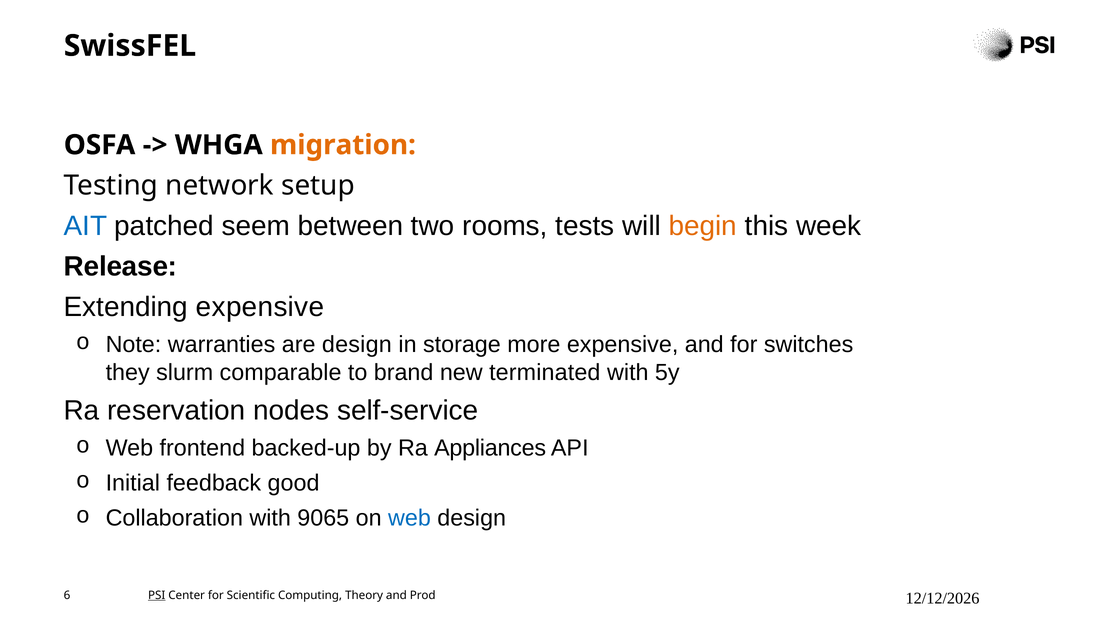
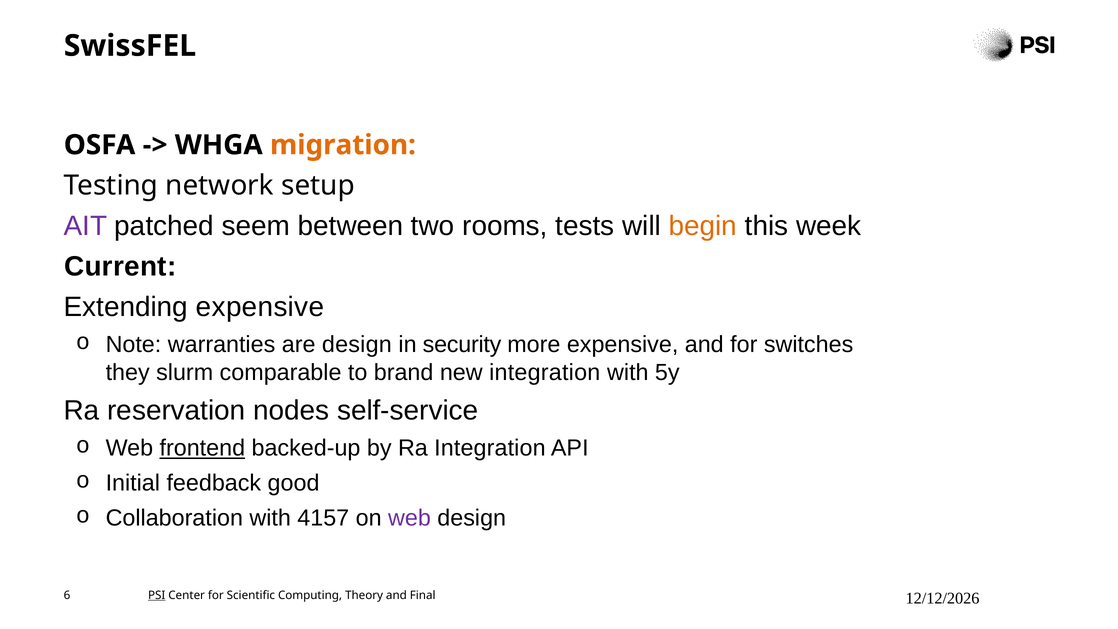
AIT colour: blue -> purple
Release: Release -> Current
storage: storage -> security
new terminated: terminated -> integration
frontend underline: none -> present
Ra Appliances: Appliances -> Integration
9065: 9065 -> 4157
web at (409, 518) colour: blue -> purple
Prod: Prod -> Final
